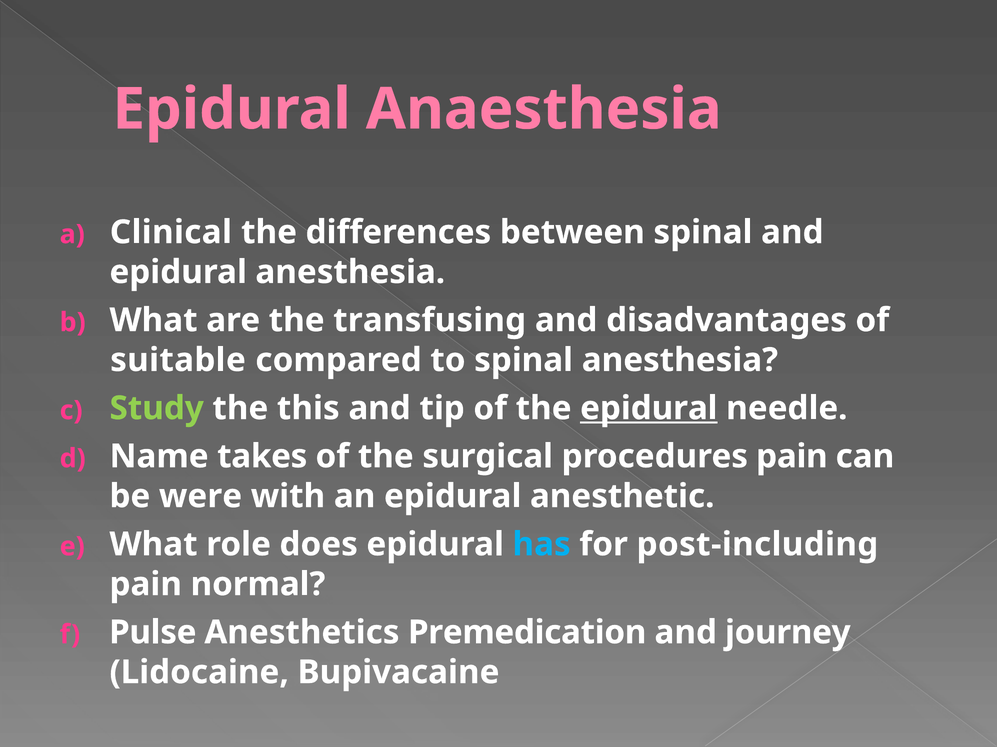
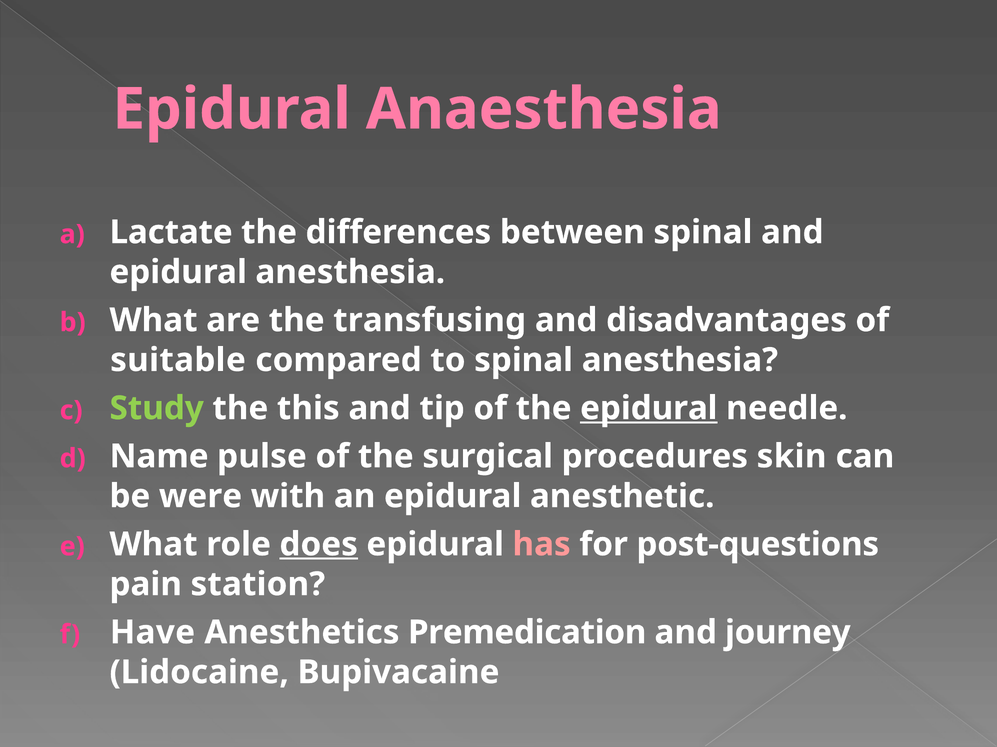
Clinical: Clinical -> Lactate
takes: takes -> pulse
procedures pain: pain -> skin
does underline: none -> present
has colour: light blue -> pink
post-including: post-including -> post-questions
normal: normal -> station
Pulse: Pulse -> Have
